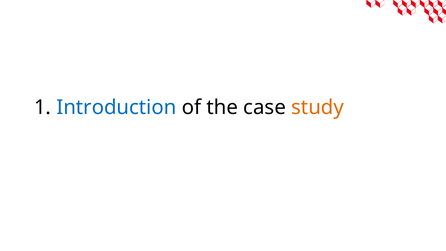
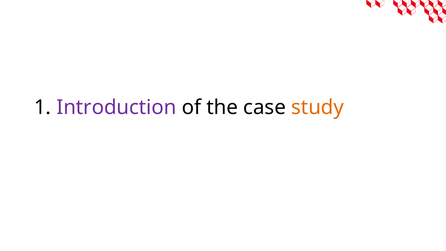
Introduction colour: blue -> purple
